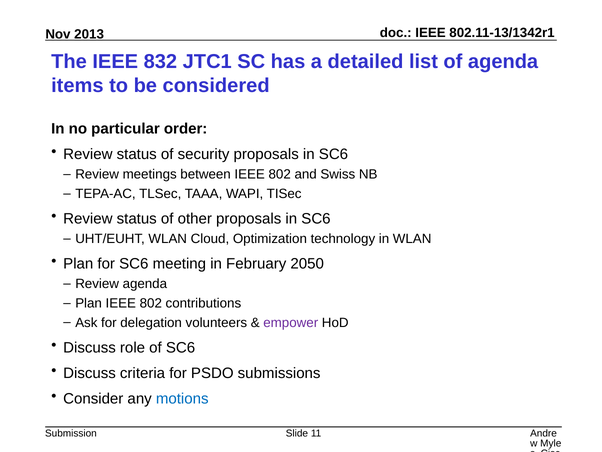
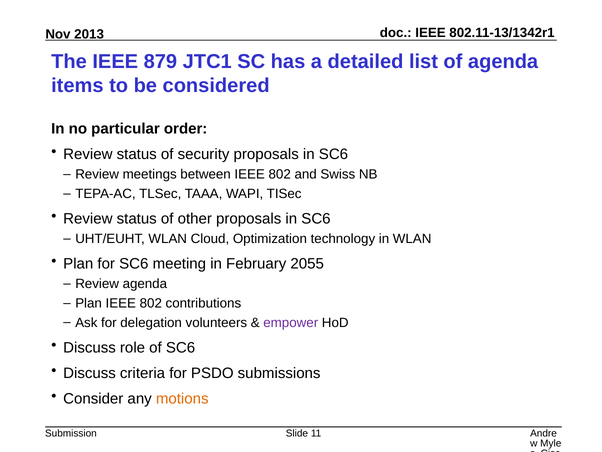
832: 832 -> 879
2050: 2050 -> 2055
motions colour: blue -> orange
